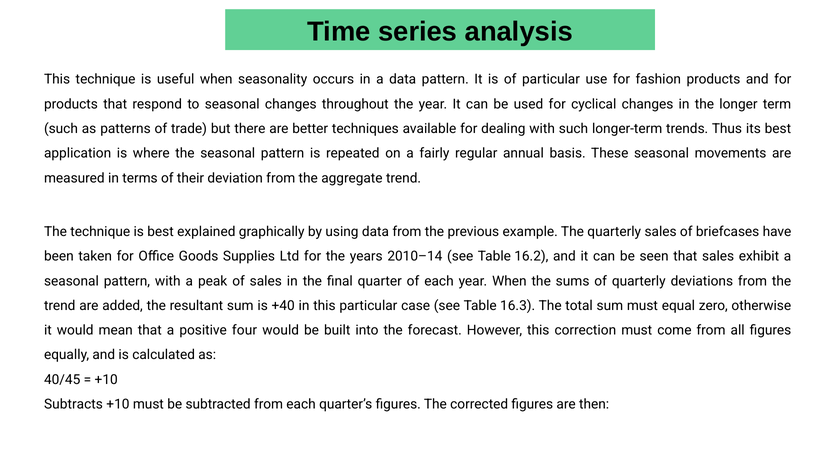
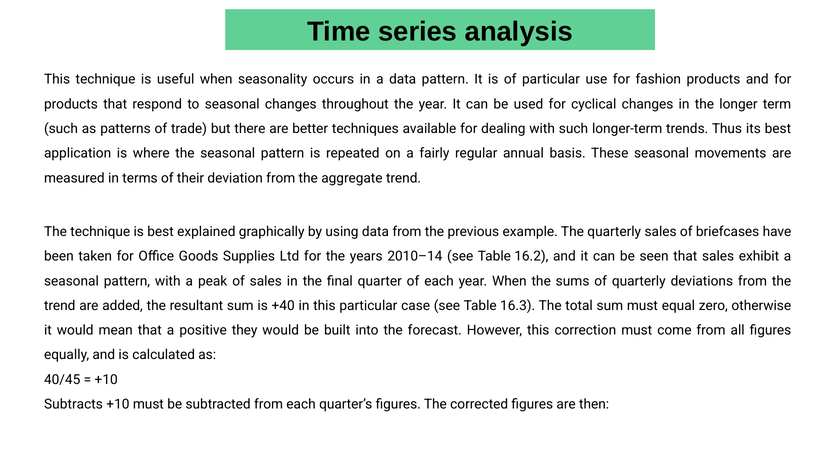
four: four -> they
